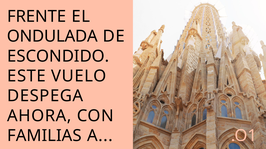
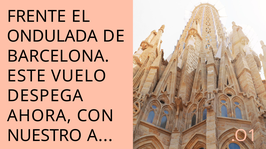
ESCONDIDO: ESCONDIDO -> BARCELONA
FAMILIAS: FAMILIAS -> NUESTRO
